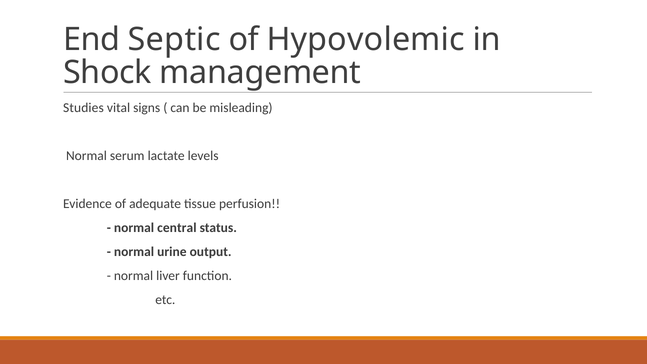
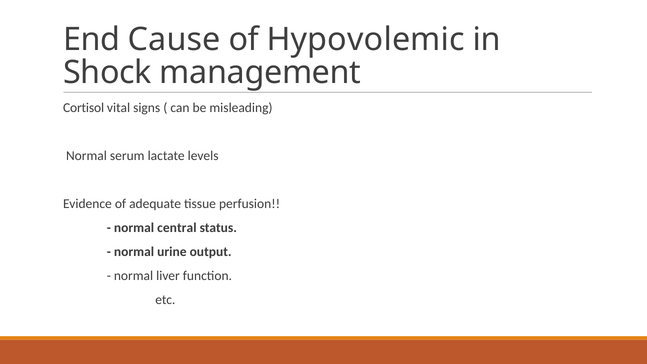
Septic: Septic -> Cause
Studies: Studies -> Cortisol
